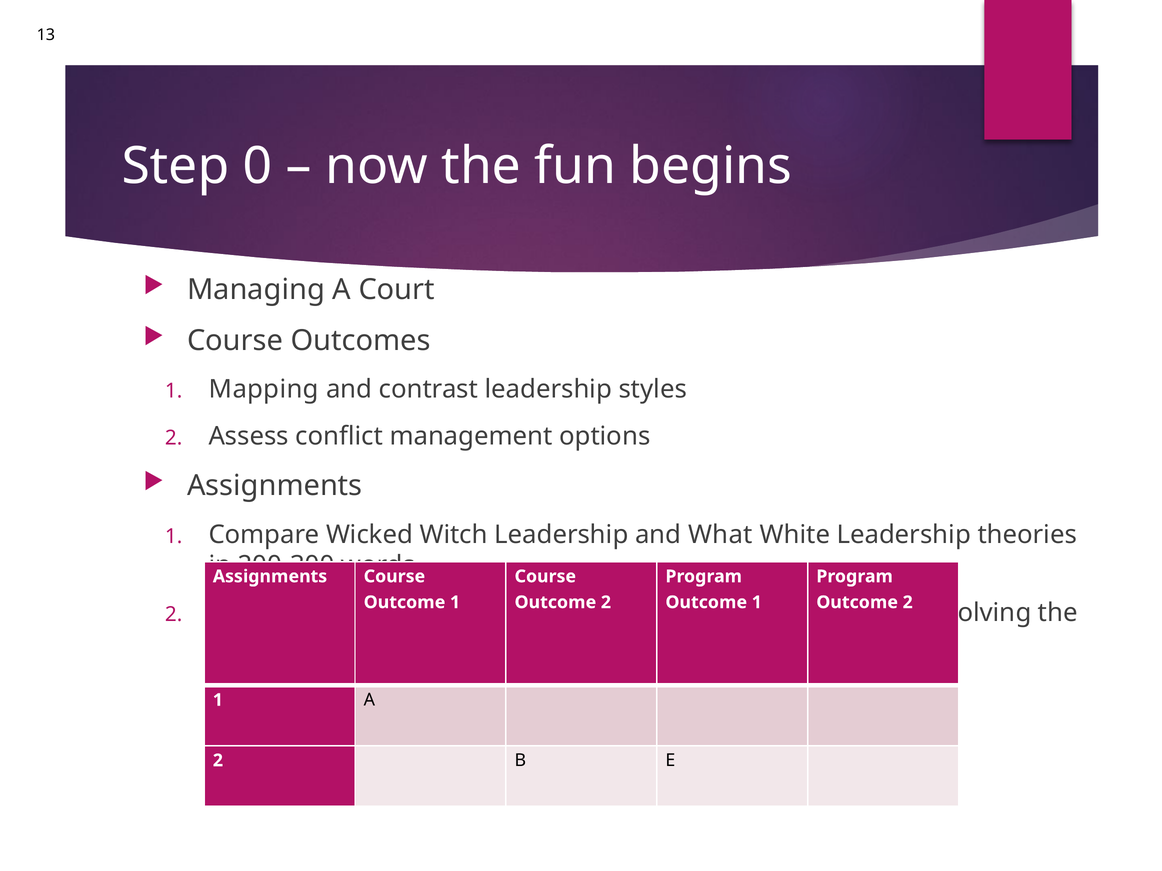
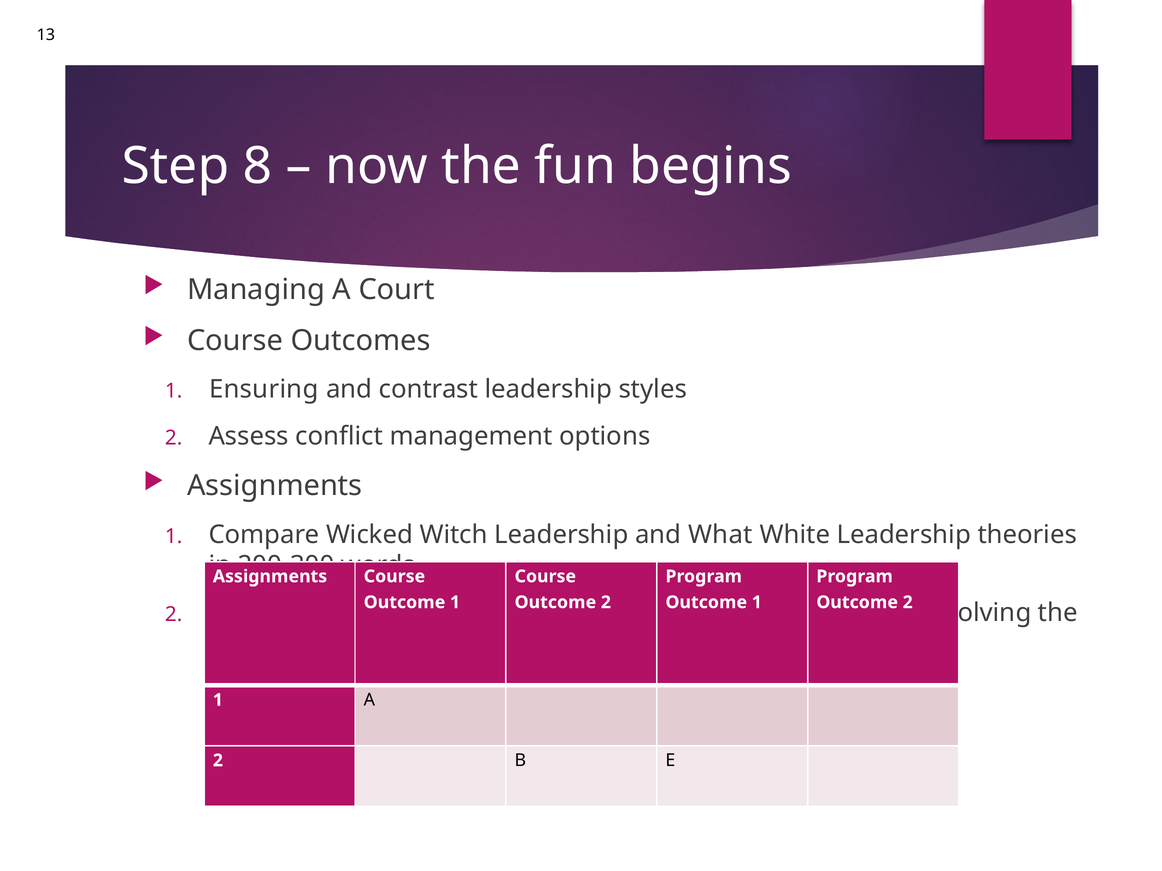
0: 0 -> 8
Mapping: Mapping -> Ensuring
